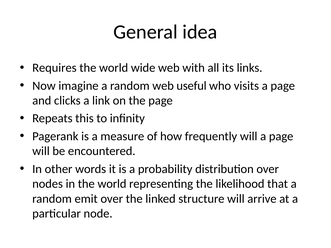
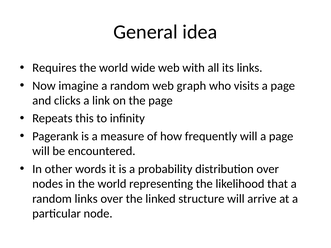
useful: useful -> graph
random emit: emit -> links
